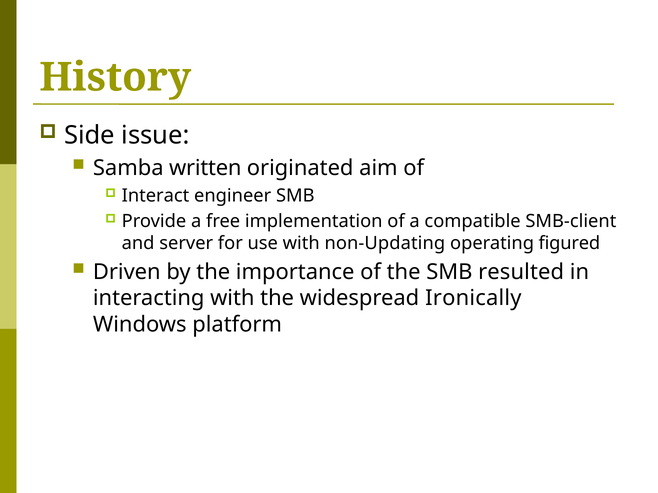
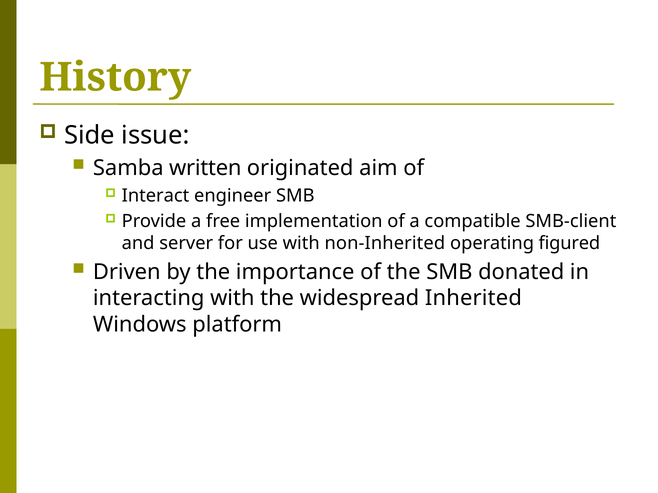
non-Updating: non-Updating -> non-Inherited
resulted: resulted -> donated
Ironically: Ironically -> Inherited
